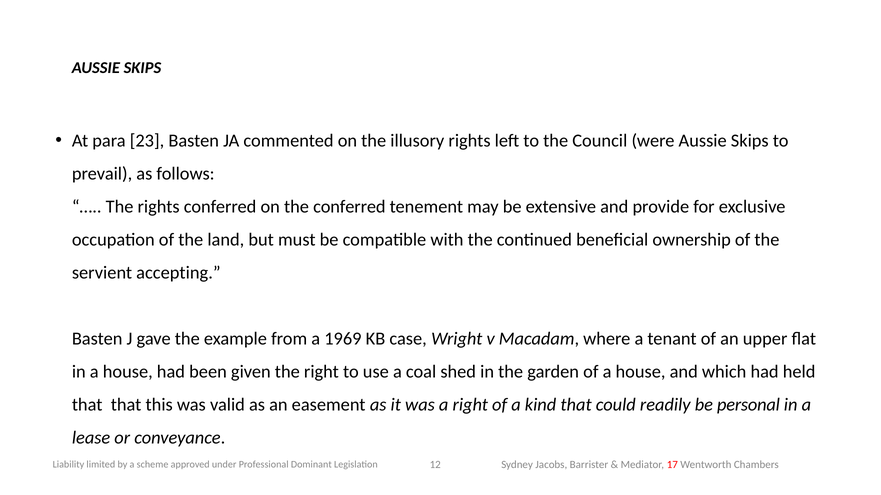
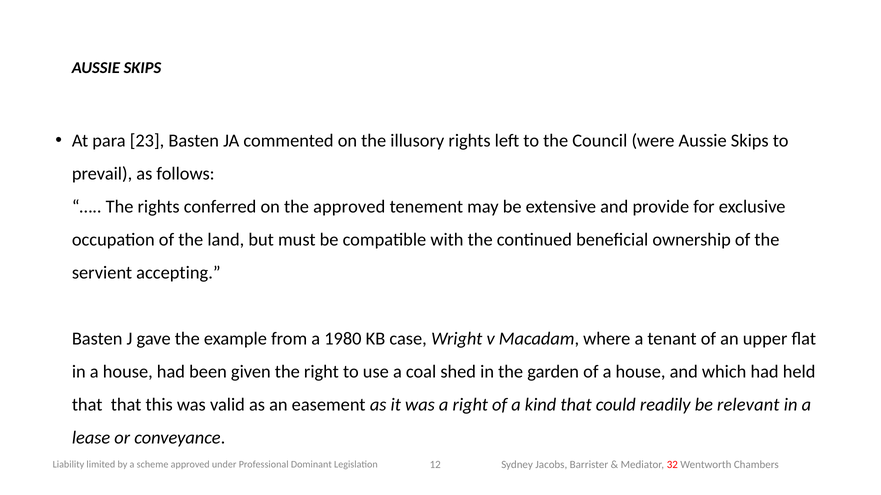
the conferred: conferred -> approved
1969: 1969 -> 1980
personal: personal -> relevant
17: 17 -> 32
